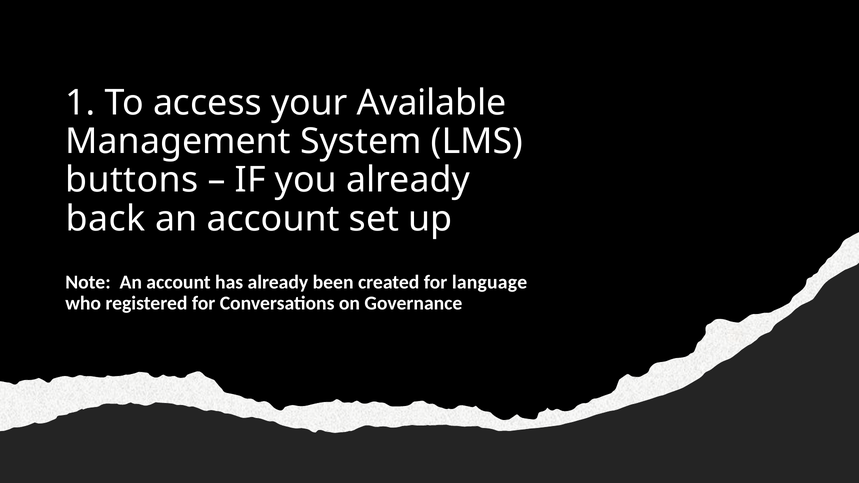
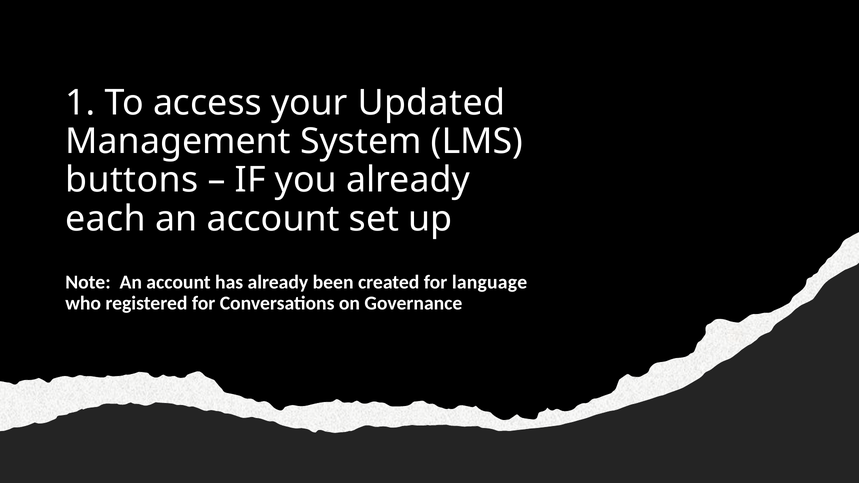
Available: Available -> Updated
back: back -> each
